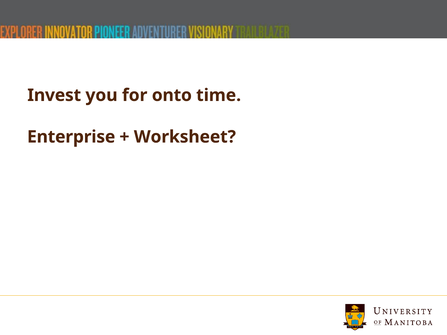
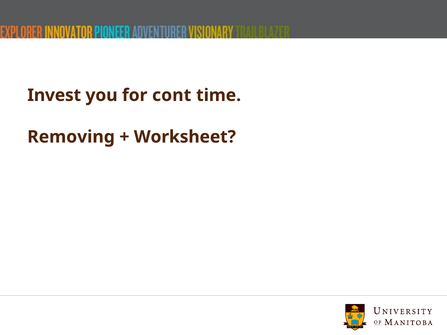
onto: onto -> cont
Enterprise: Enterprise -> Removing
